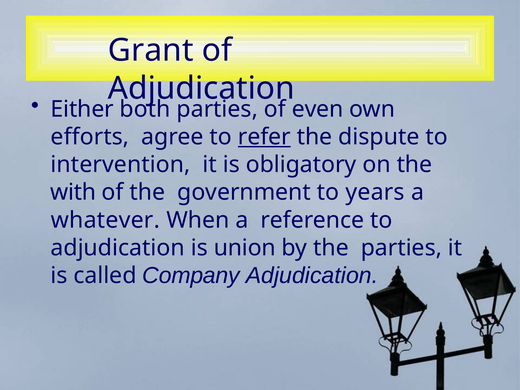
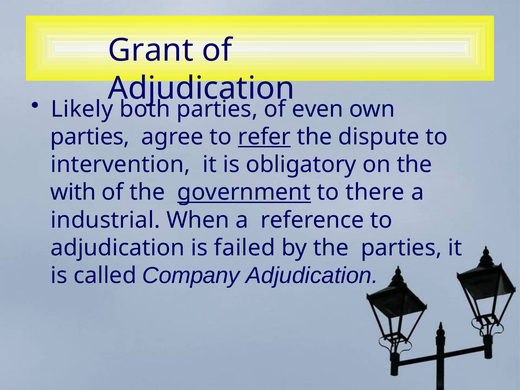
Either: Either -> Likely
efforts at (90, 137): efforts -> parties
government underline: none -> present
years: years -> there
whatever: whatever -> industrial
union: union -> failed
